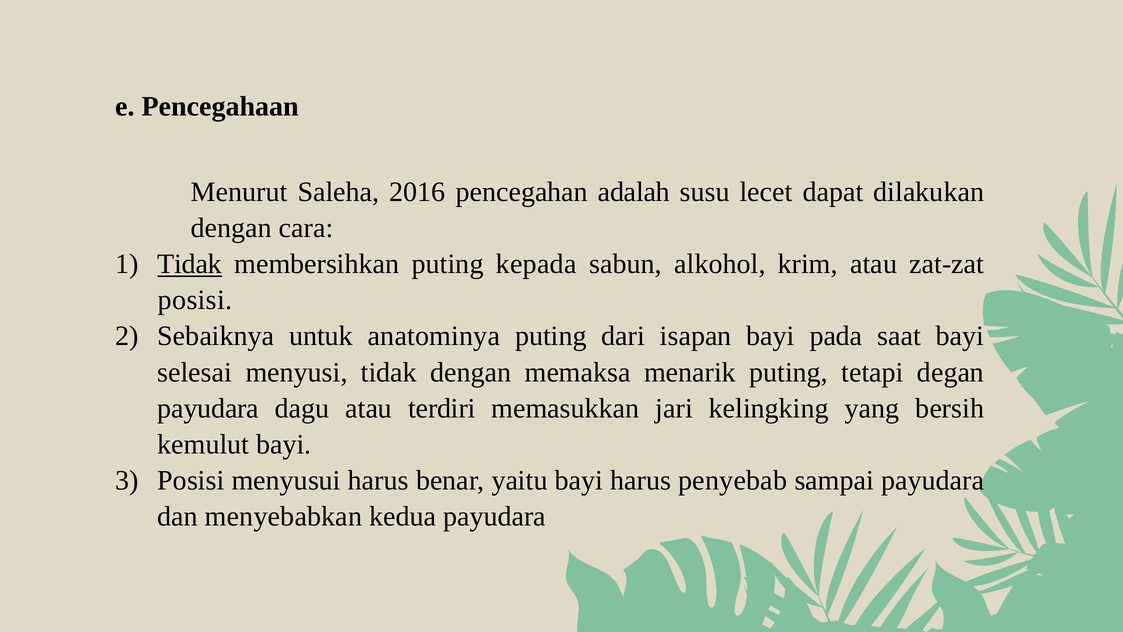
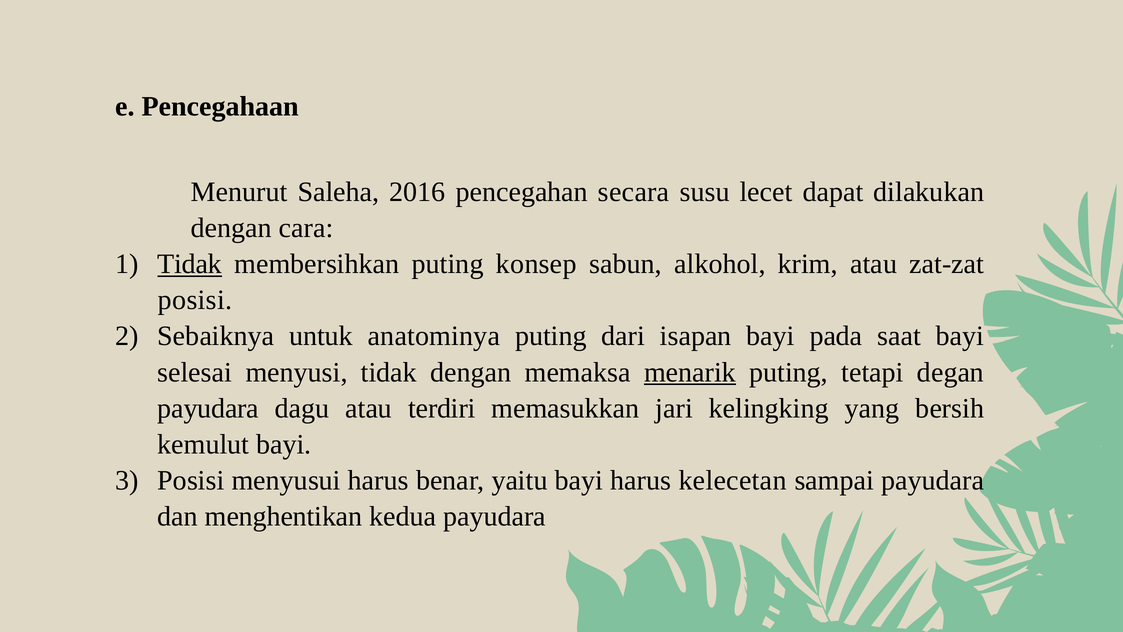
adalah: adalah -> secara
kepada: kepada -> konsep
menarik underline: none -> present
penyebab: penyebab -> kelecetan
menyebabkan: menyebabkan -> menghentikan
